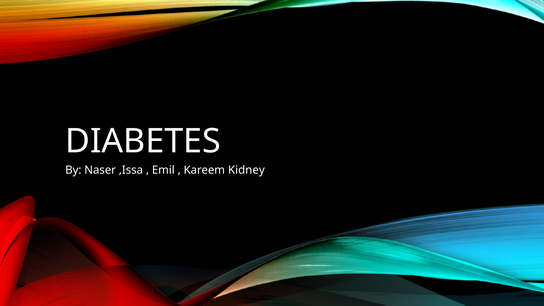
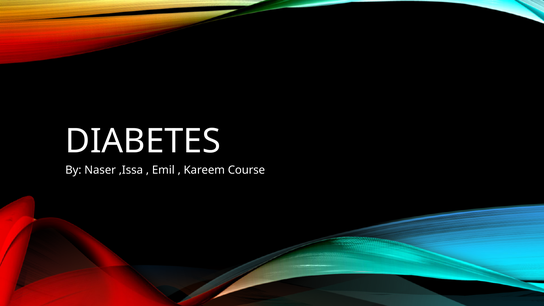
Kidney: Kidney -> Course
